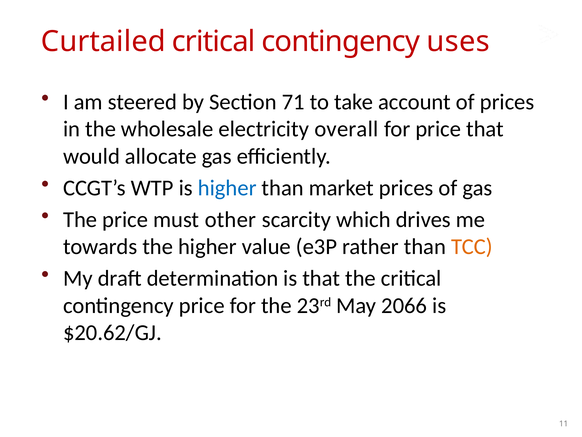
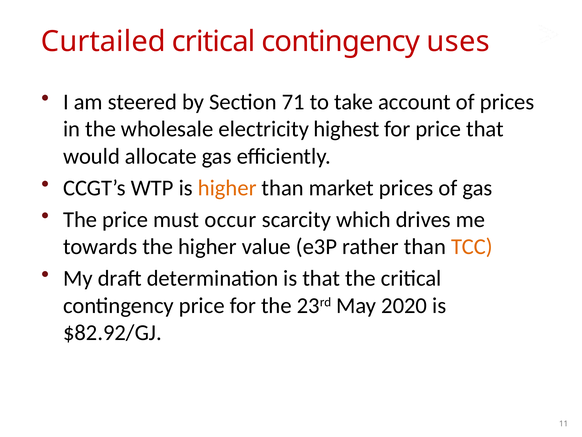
overall: overall -> highest
higher at (227, 188) colour: blue -> orange
other: other -> occur
2066: 2066 -> 2020
$20.62/GJ: $20.62/GJ -> $82.92/GJ
